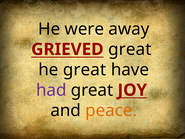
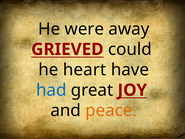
GRIEVED great: great -> could
he great: great -> heart
had colour: purple -> blue
